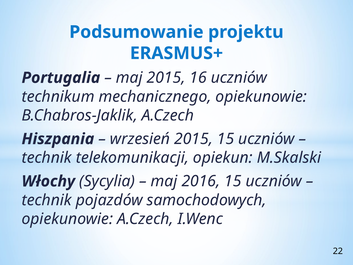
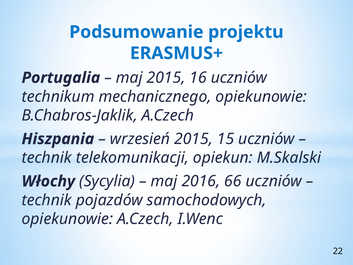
2016 15: 15 -> 66
